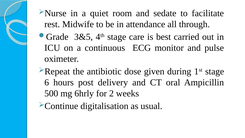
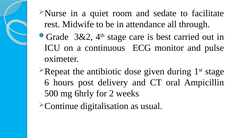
3&5: 3&5 -> 3&2
